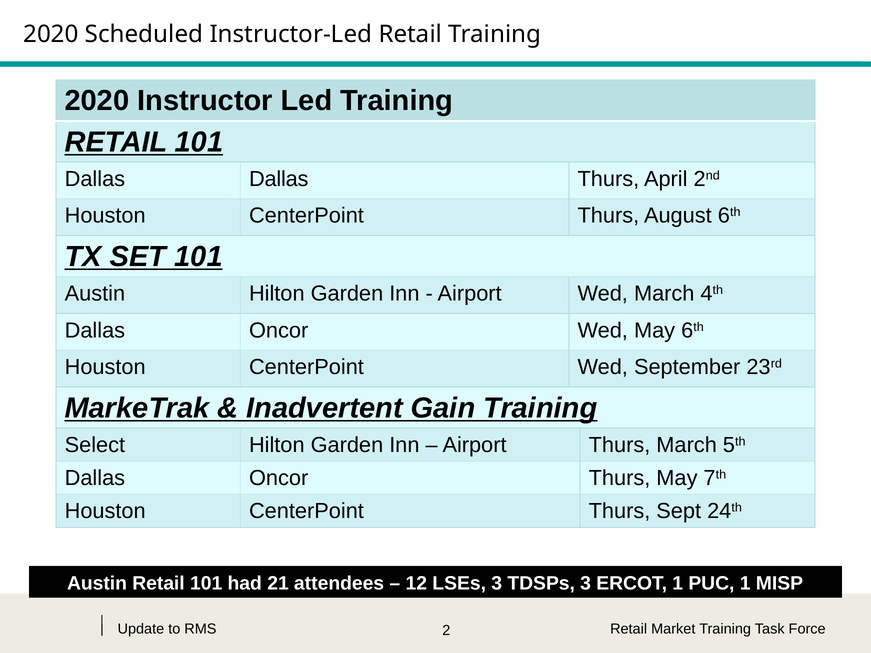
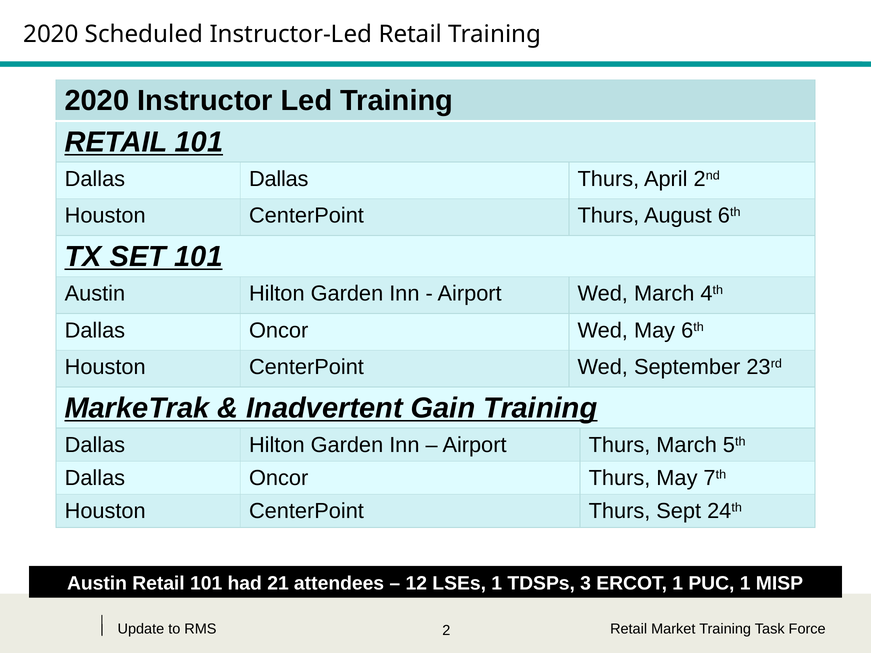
Select at (95, 445): Select -> Dallas
LSEs 3: 3 -> 1
